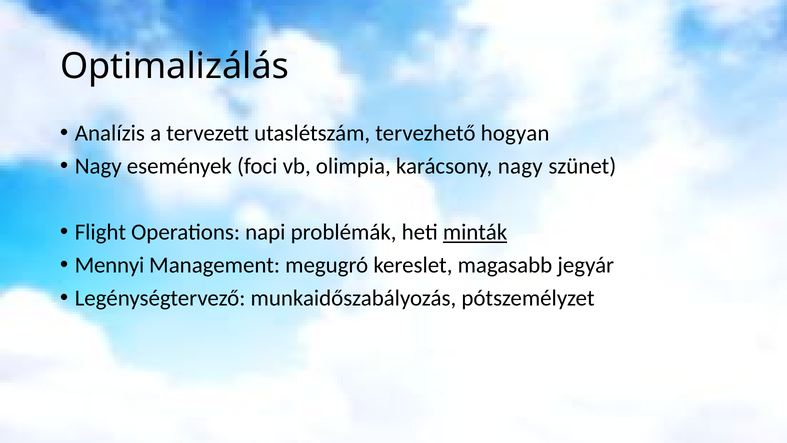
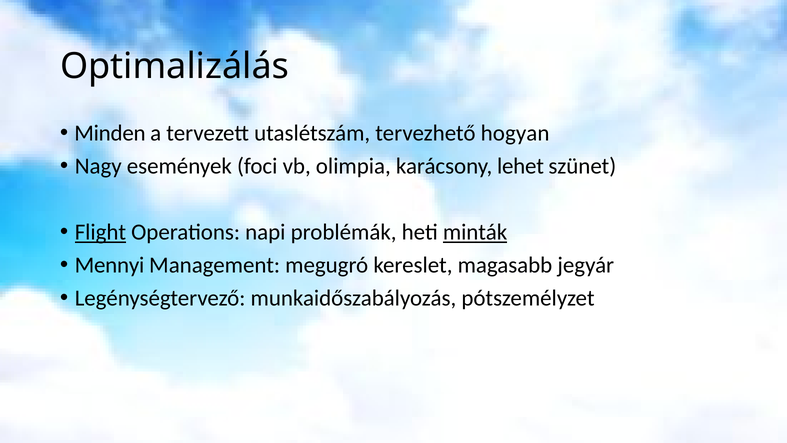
Analízis: Analízis -> Minden
karácsony nagy: nagy -> lehet
Flight underline: none -> present
